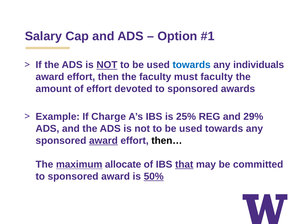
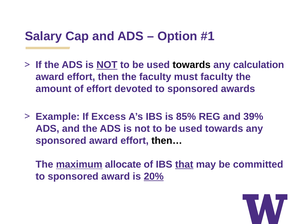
towards at (192, 65) colour: blue -> black
individuals: individuals -> calculation
Charge: Charge -> Excess
25%: 25% -> 85%
29%: 29% -> 39%
award at (103, 140) underline: present -> none
50%: 50% -> 20%
